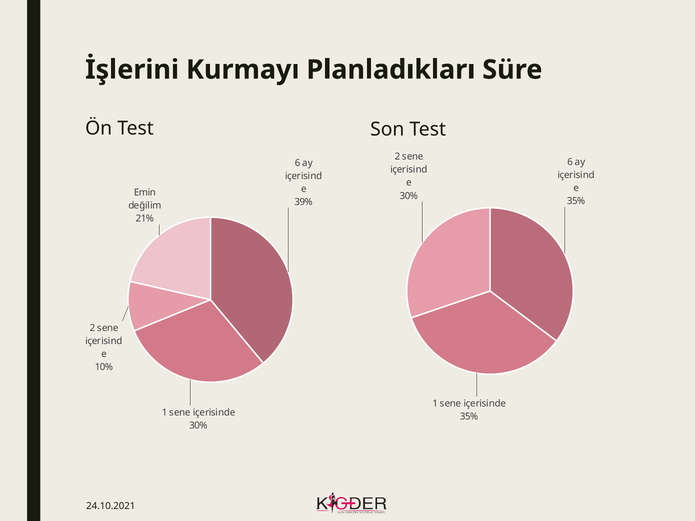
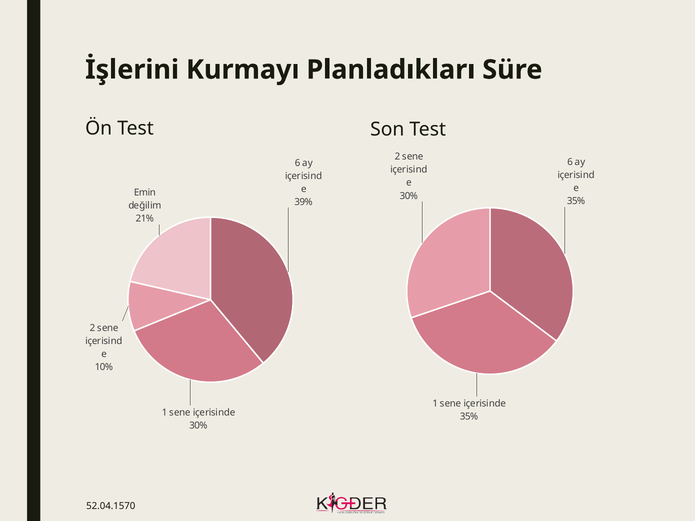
24.10.2021: 24.10.2021 -> 52.04.1570
